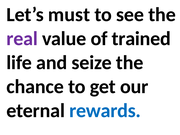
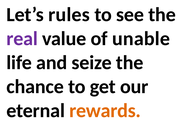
must: must -> rules
trained: trained -> unable
rewards colour: blue -> orange
